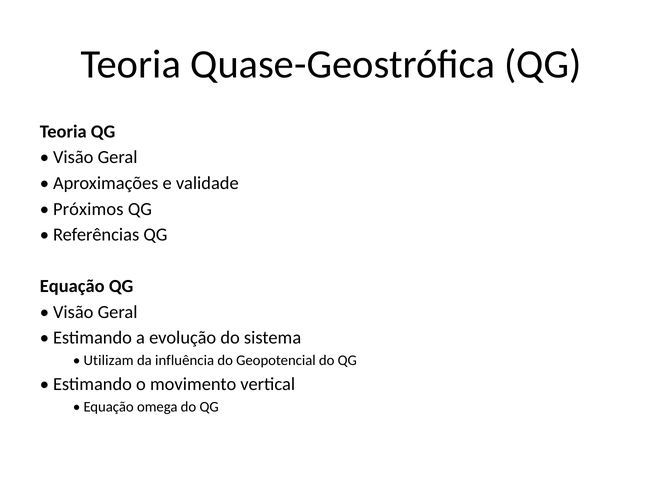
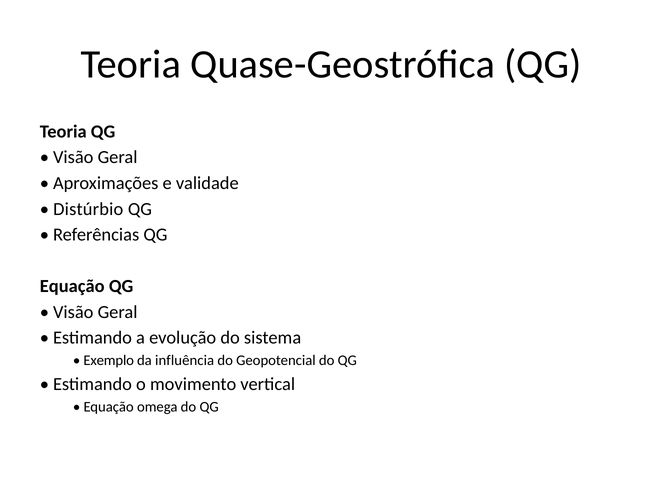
Próximos: Próximos -> Distúrbio
Utilizam: Utilizam -> Exemplo
